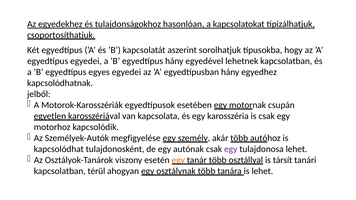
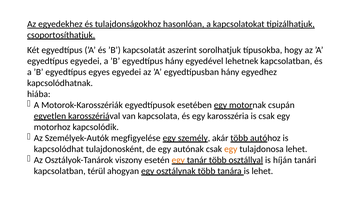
jelből: jelből -> hiába
egy at (231, 149) colour: purple -> orange
társít: társít -> híján
